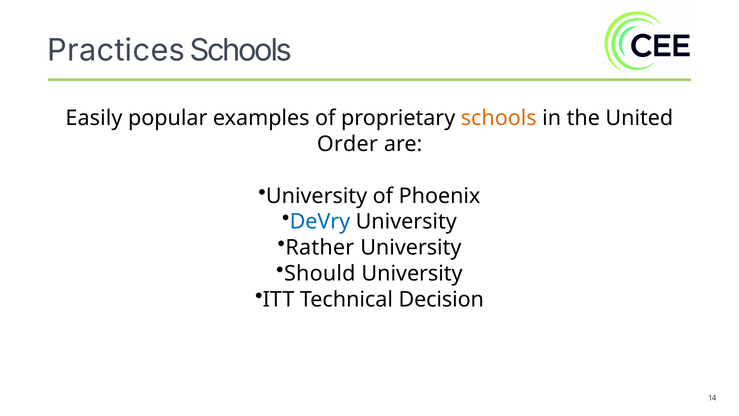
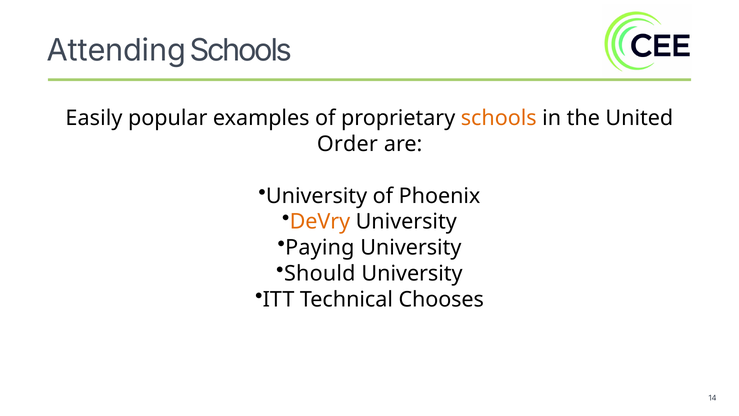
Practices: Practices -> Attending
DeVry colour: blue -> orange
Rather: Rather -> Paying
Decision: Decision -> Chooses
